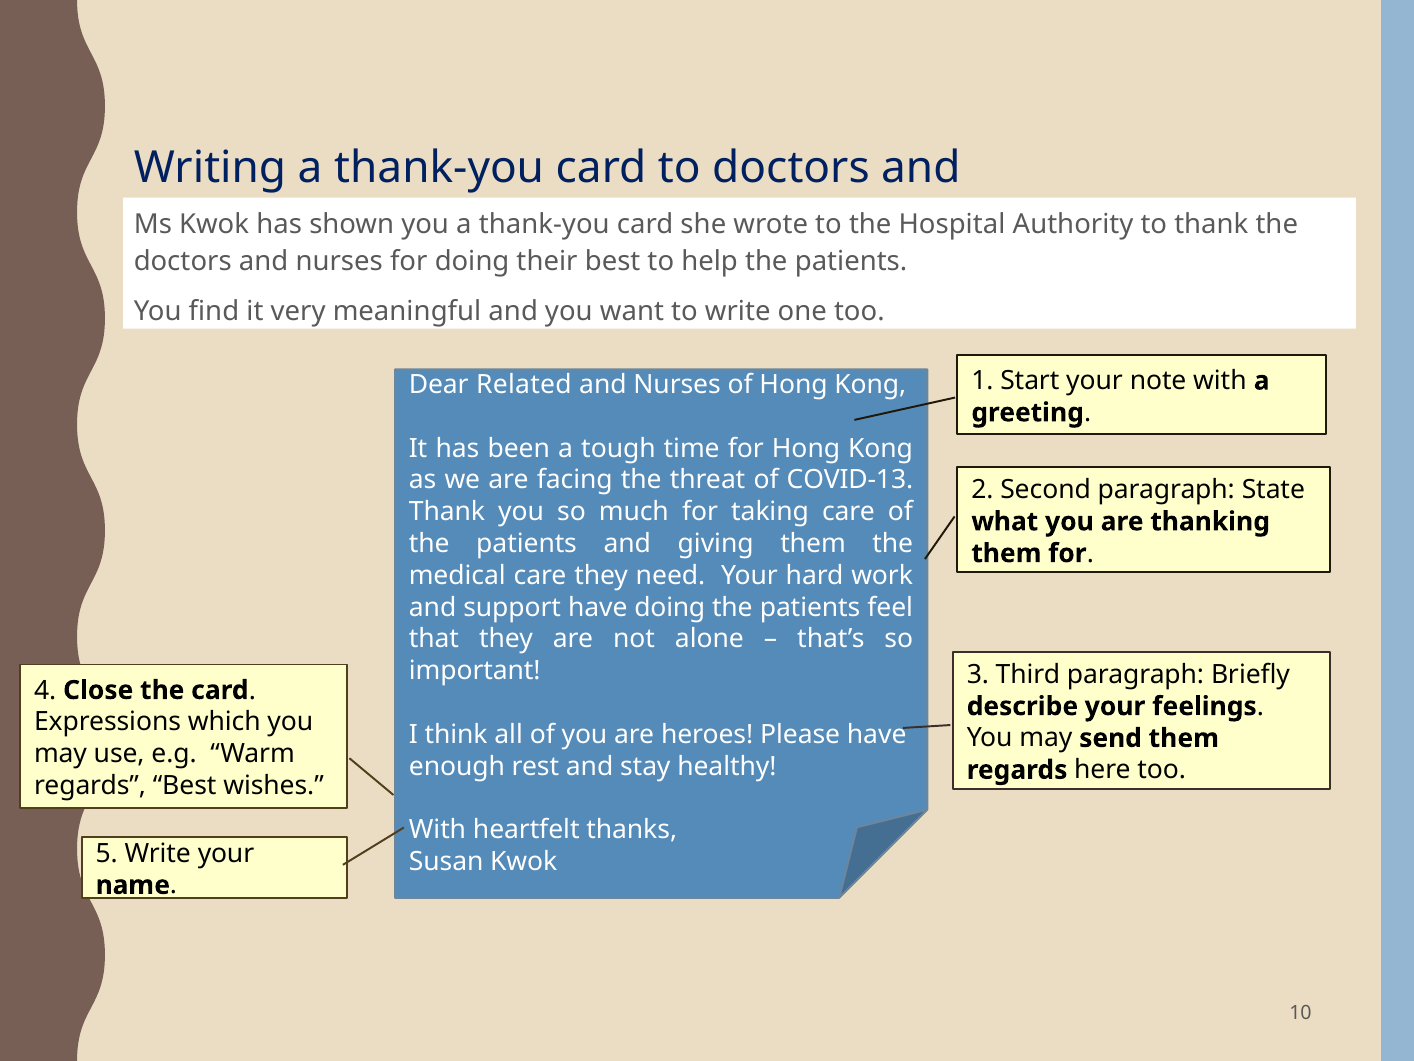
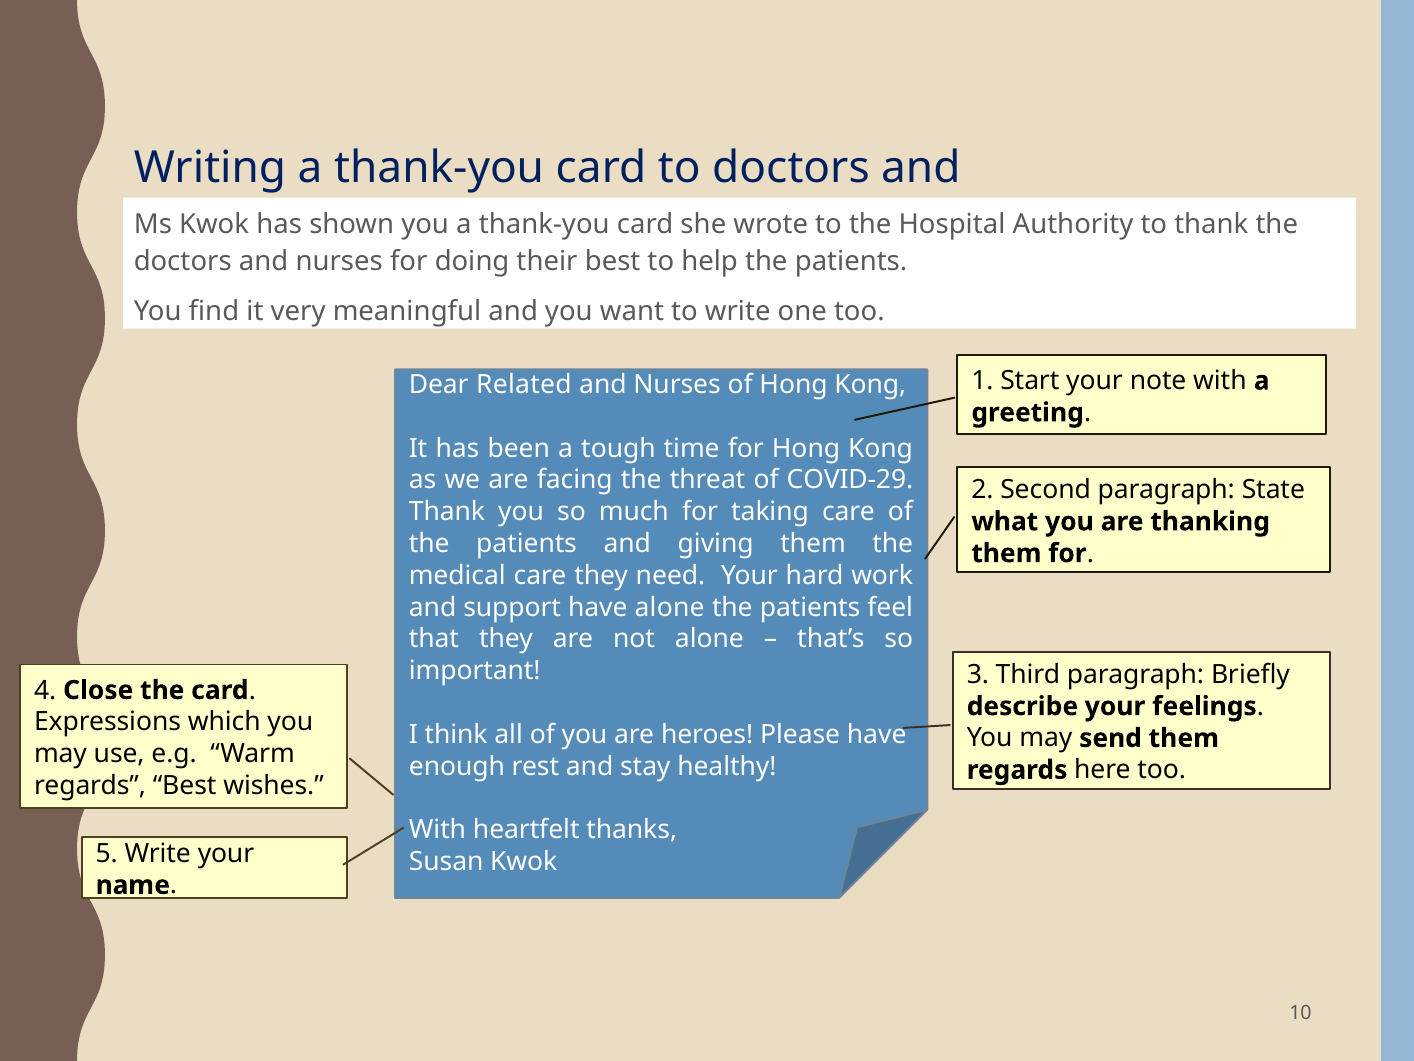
COVID-13: COVID-13 -> COVID-29
have doing: doing -> alone
